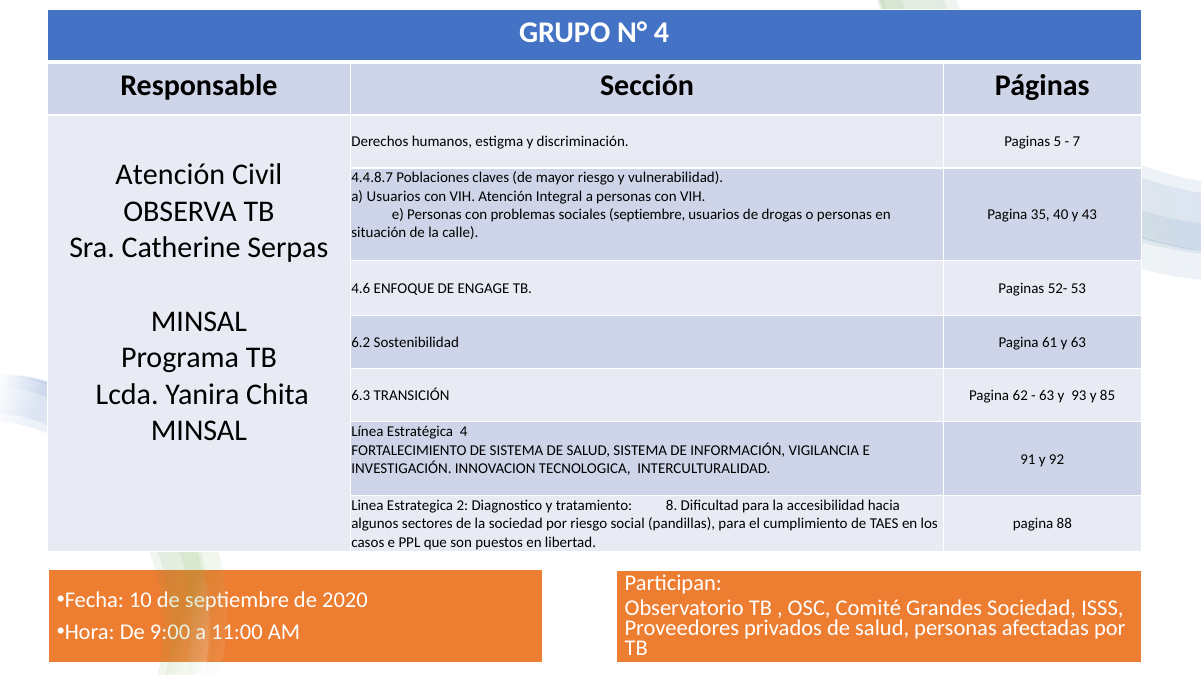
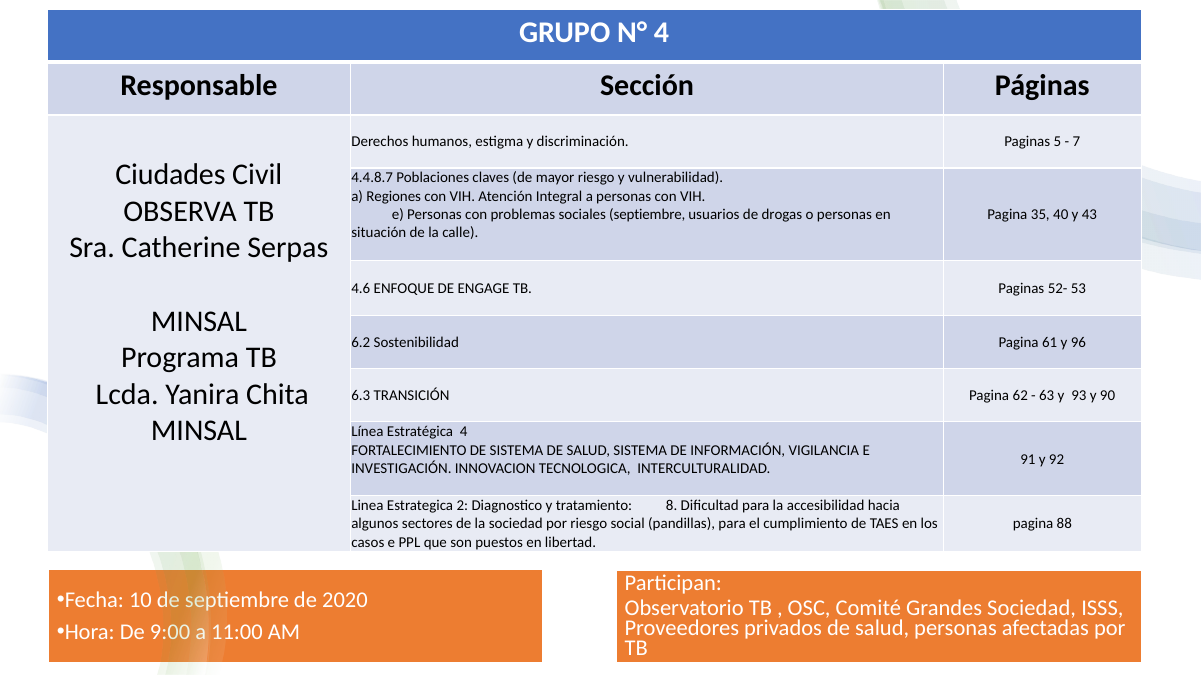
Atención at (170, 175): Atención -> Ciudades
a Usuarios: Usuarios -> Regiones
y 63: 63 -> 96
85: 85 -> 90
